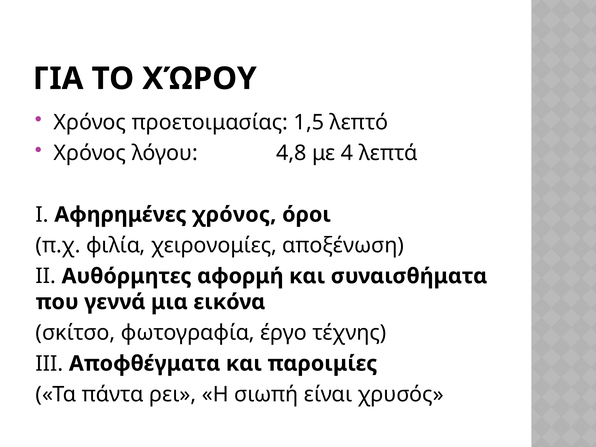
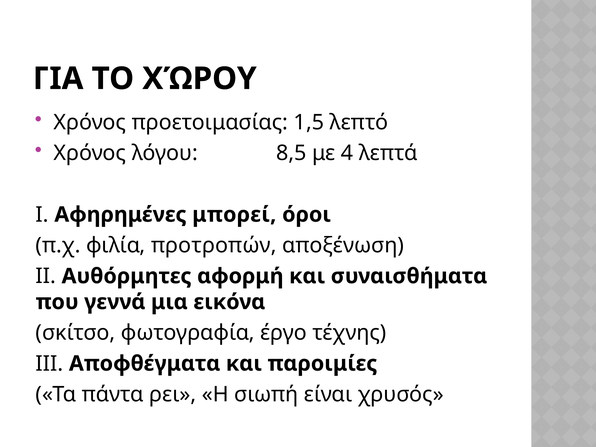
4,8: 4,8 -> 8,5
Αφηρημένες χρόνος: χρόνος -> μπορεί
χειρονομίες: χειρονομίες -> προτροπών
